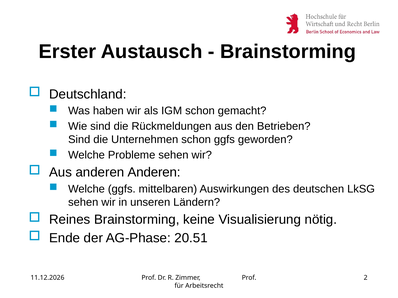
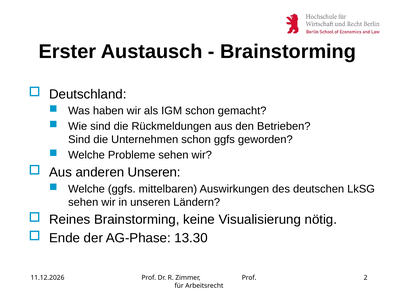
anderen Anderen: Anderen -> Unseren
20.51: 20.51 -> 13.30
